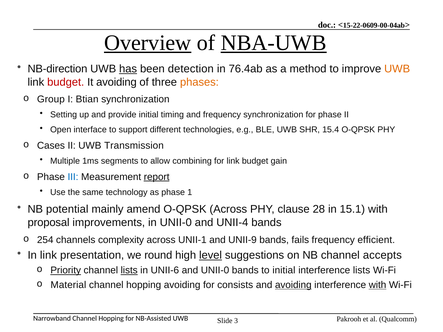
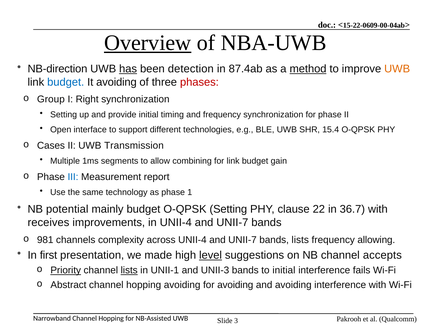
NBA-UWB underline: present -> none
76.4ab: 76.4ab -> 87.4ab
method underline: none -> present
budget at (66, 82) colour: red -> blue
phases colour: orange -> red
Btian: Btian -> Right
report underline: present -> none
mainly amend: amend -> budget
O-QPSK Across: Across -> Setting
28: 28 -> 22
15.1: 15.1 -> 36.7
proposal: proposal -> receives
in UNII-0: UNII-0 -> UNII-4
UNII-4 at (232, 223): UNII-4 -> UNII-7
254: 254 -> 981
across UNII-1: UNII-1 -> UNII-4
UNII-9 at (242, 240): UNII-9 -> UNII-7
bands fails: fails -> lists
efficient: efficient -> allowing
In link: link -> first
round: round -> made
UNII-6: UNII-6 -> UNII-1
and UNII-0: UNII-0 -> UNII-3
interference lists: lists -> fails
Material: Material -> Abstract
for consists: consists -> avoiding
avoiding at (293, 285) underline: present -> none
with at (378, 285) underline: present -> none
